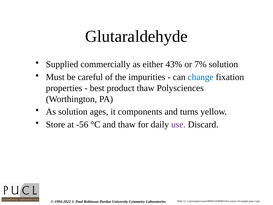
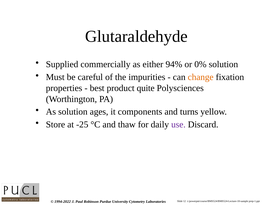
43%: 43% -> 94%
7%: 7% -> 0%
change colour: blue -> orange
product thaw: thaw -> quite
-56: -56 -> -25
